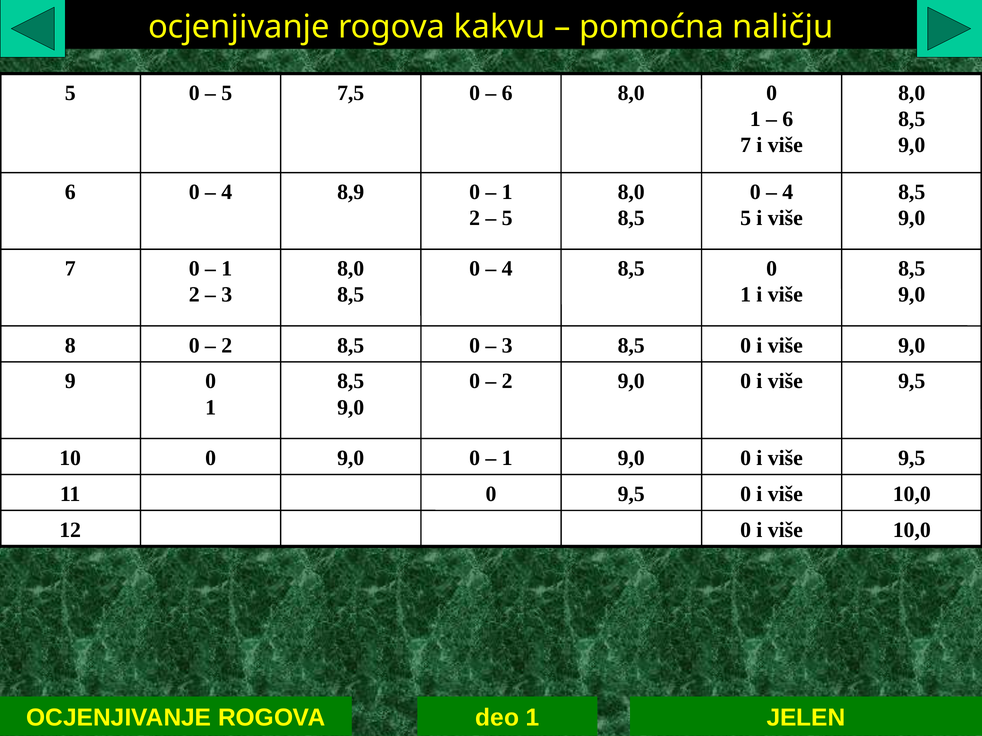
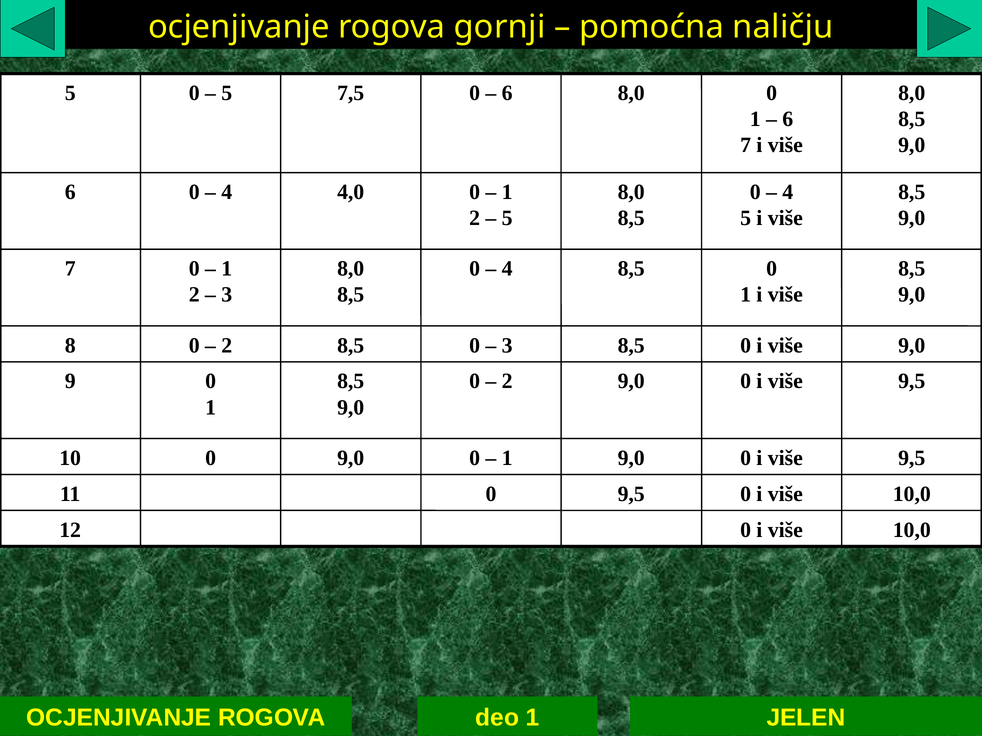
kakvu: kakvu -> gornji
8,9: 8,9 -> 4,0
